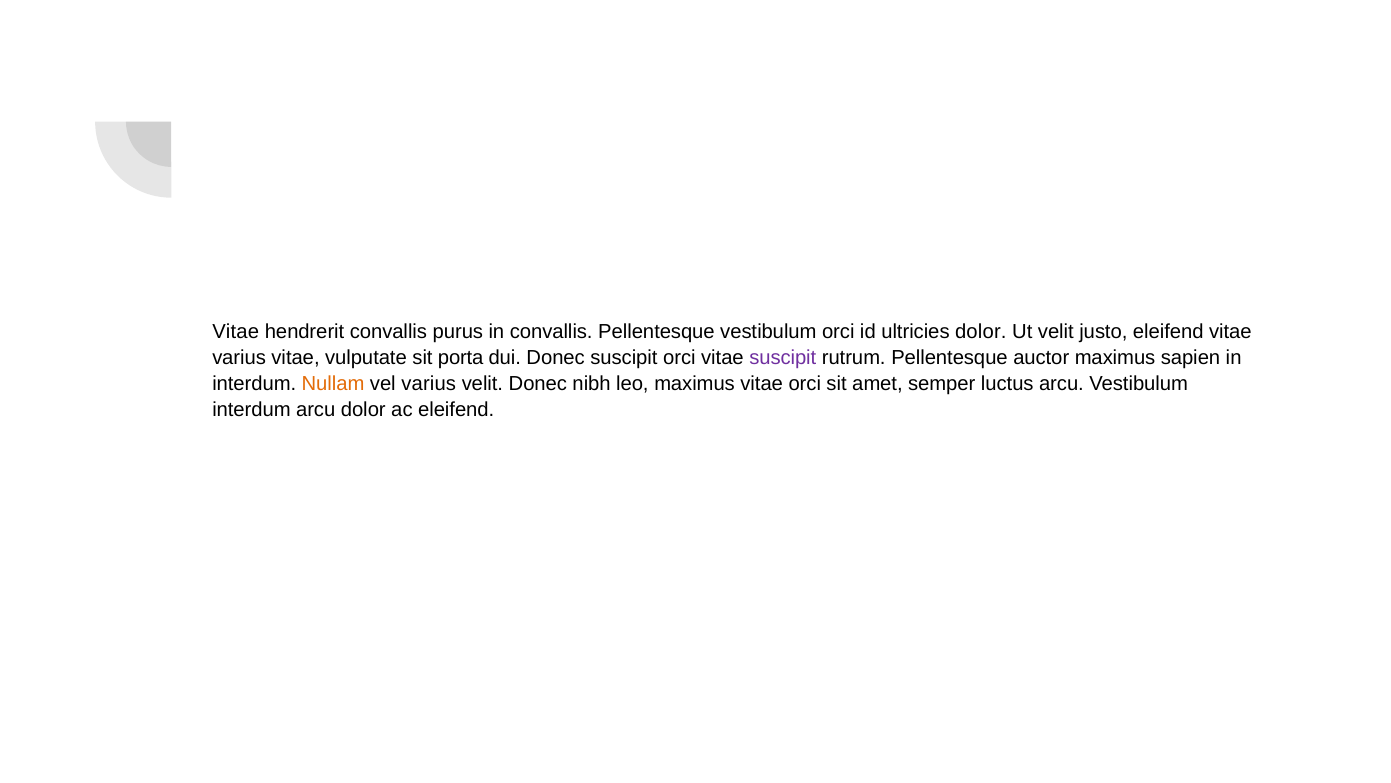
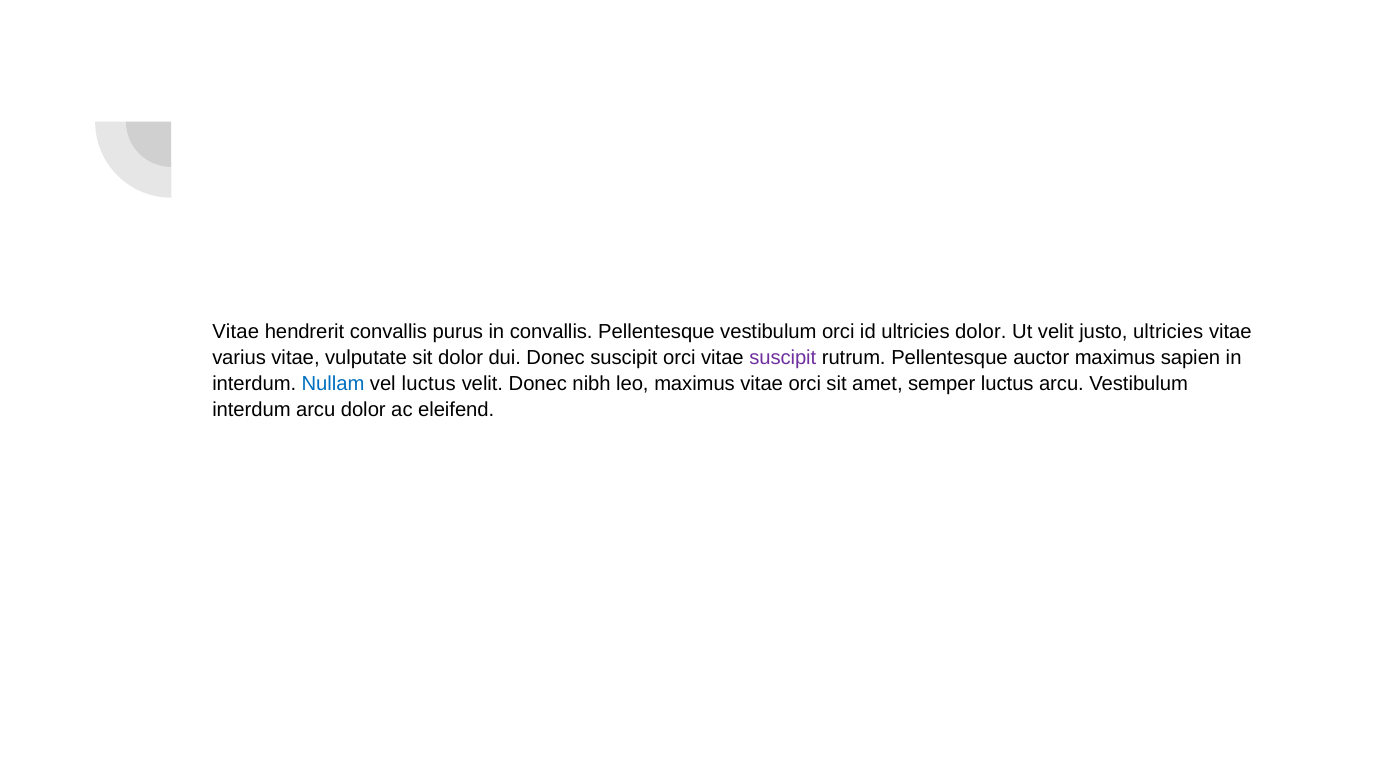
justo eleifend: eleifend -> ultricies
sit porta: porta -> dolor
Nullam colour: orange -> blue
vel varius: varius -> luctus
